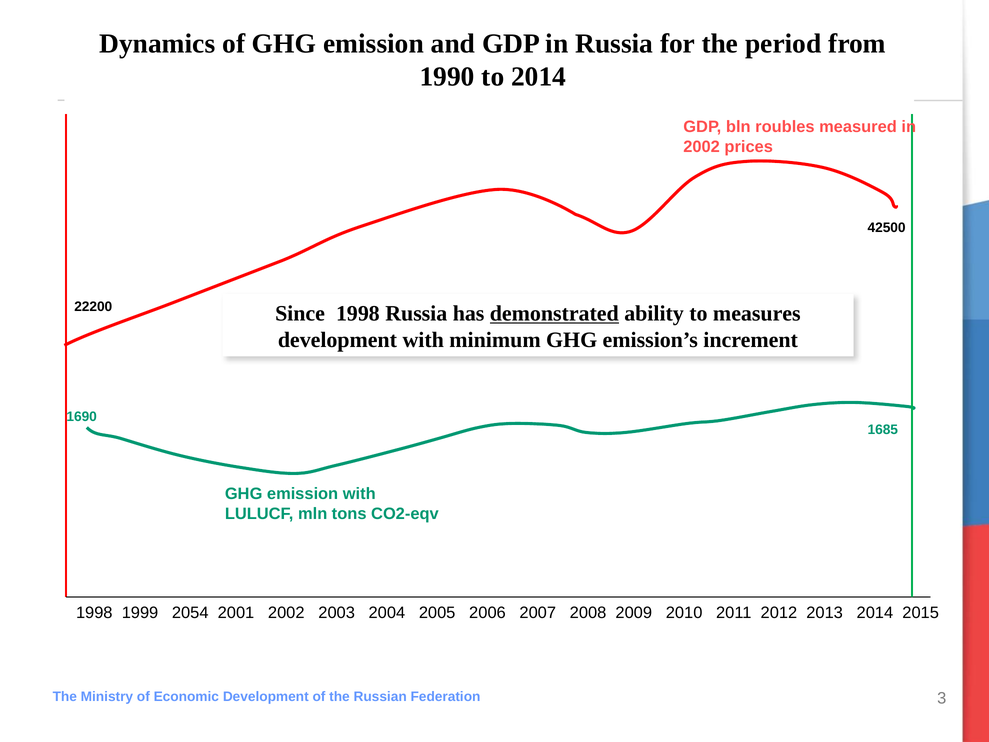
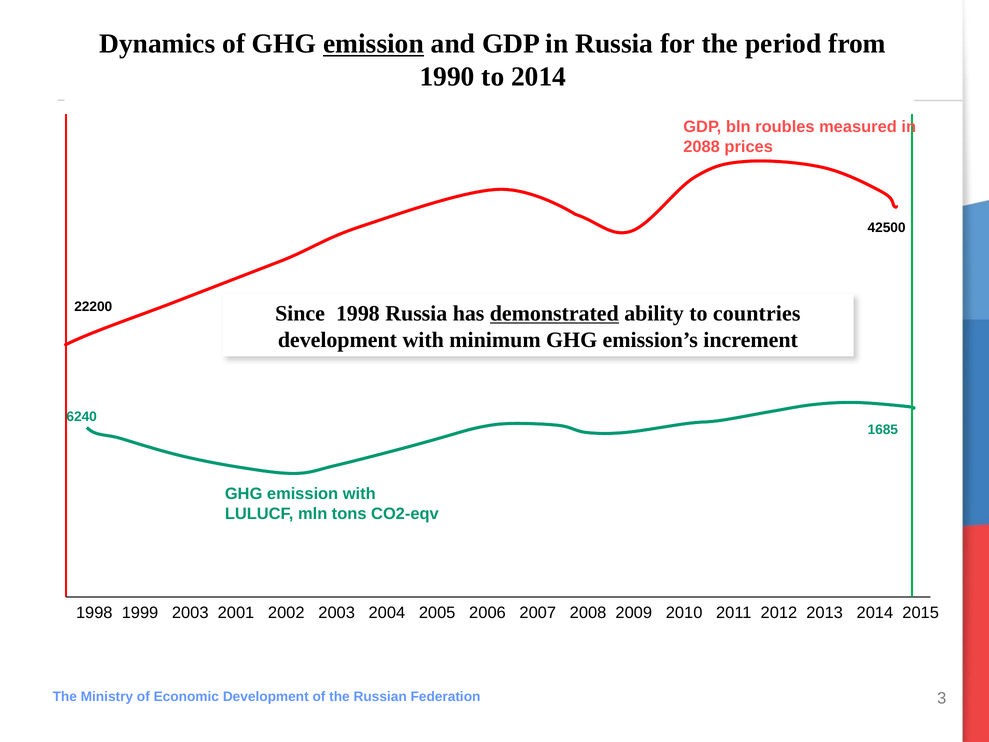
emission at (374, 44) underline: none -> present
2002 at (702, 147): 2002 -> 2088
measures: measures -> countries
1690: 1690 -> 6240
1999 2054: 2054 -> 2003
